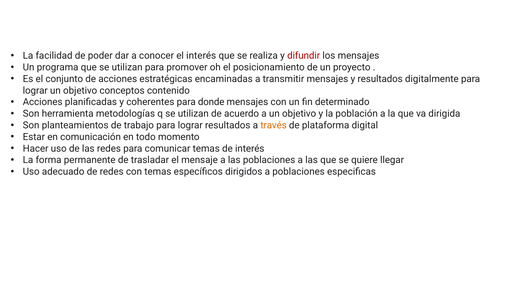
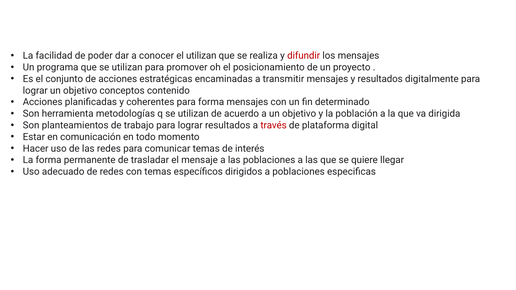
el interés: interés -> utilizan
para donde: donde -> forma
través colour: orange -> red
